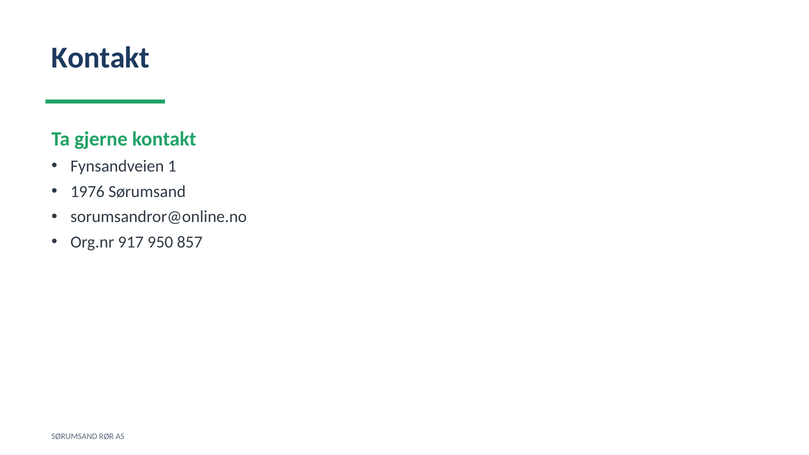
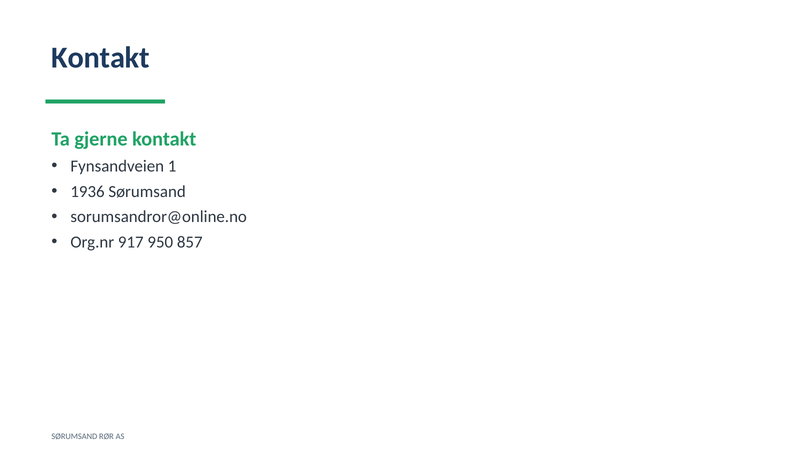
1976: 1976 -> 1936
